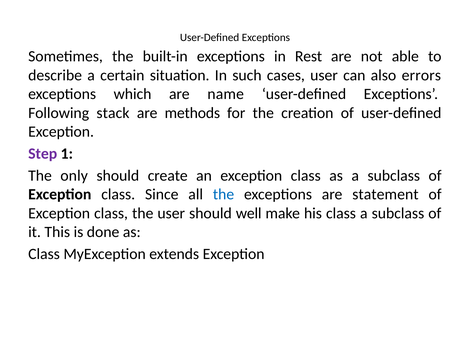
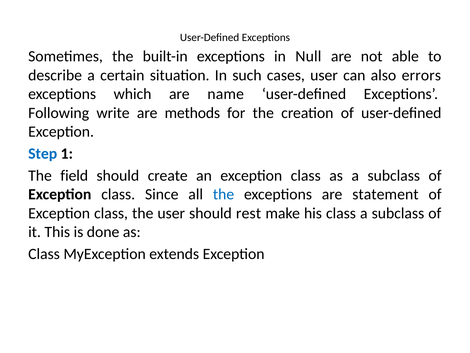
Rest: Rest -> Null
stack: stack -> write
Step colour: purple -> blue
only: only -> field
well: well -> rest
